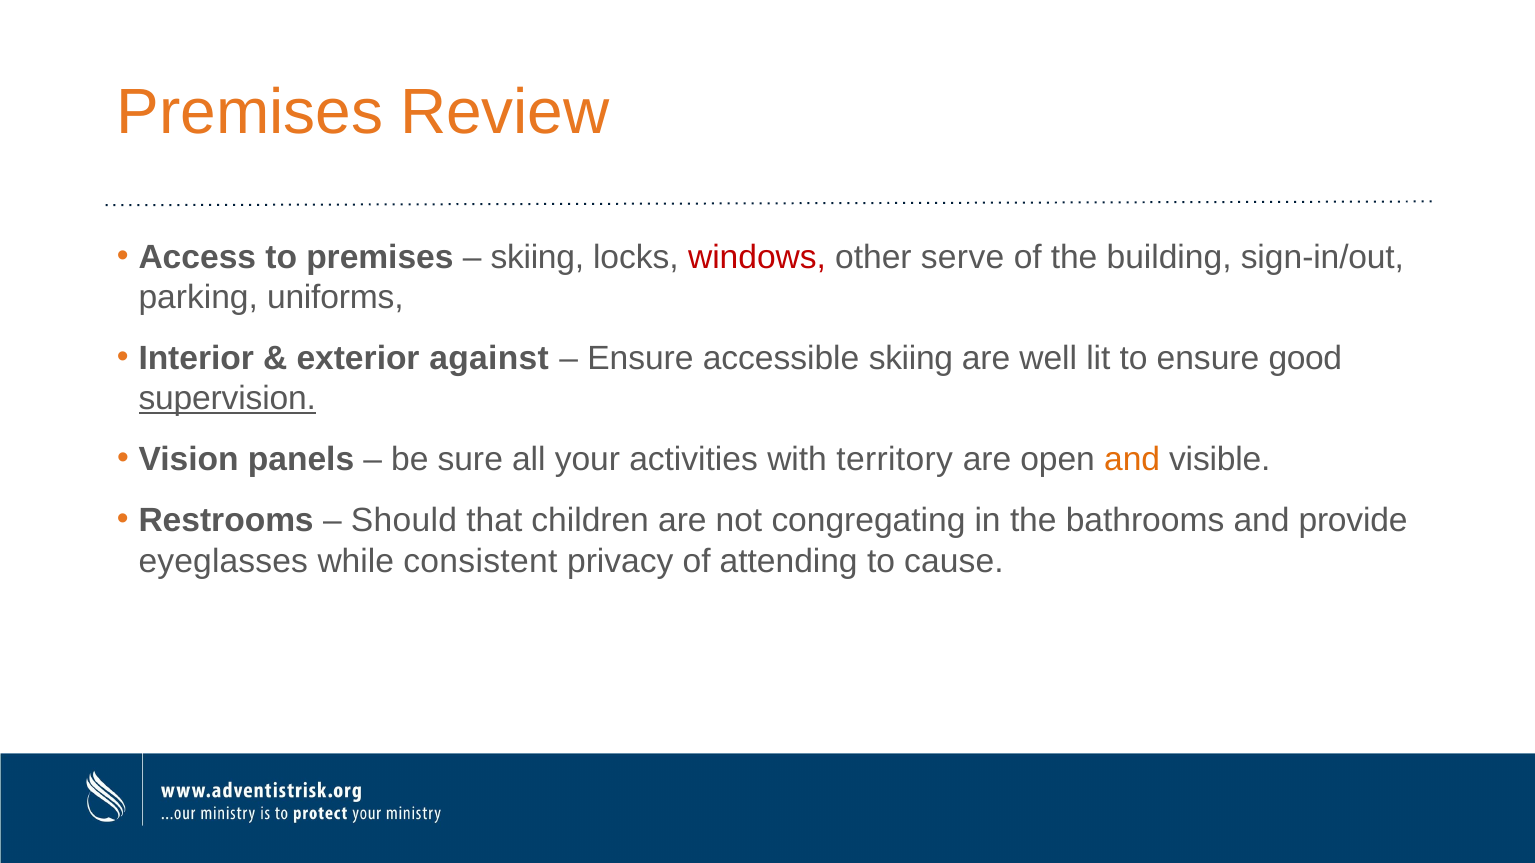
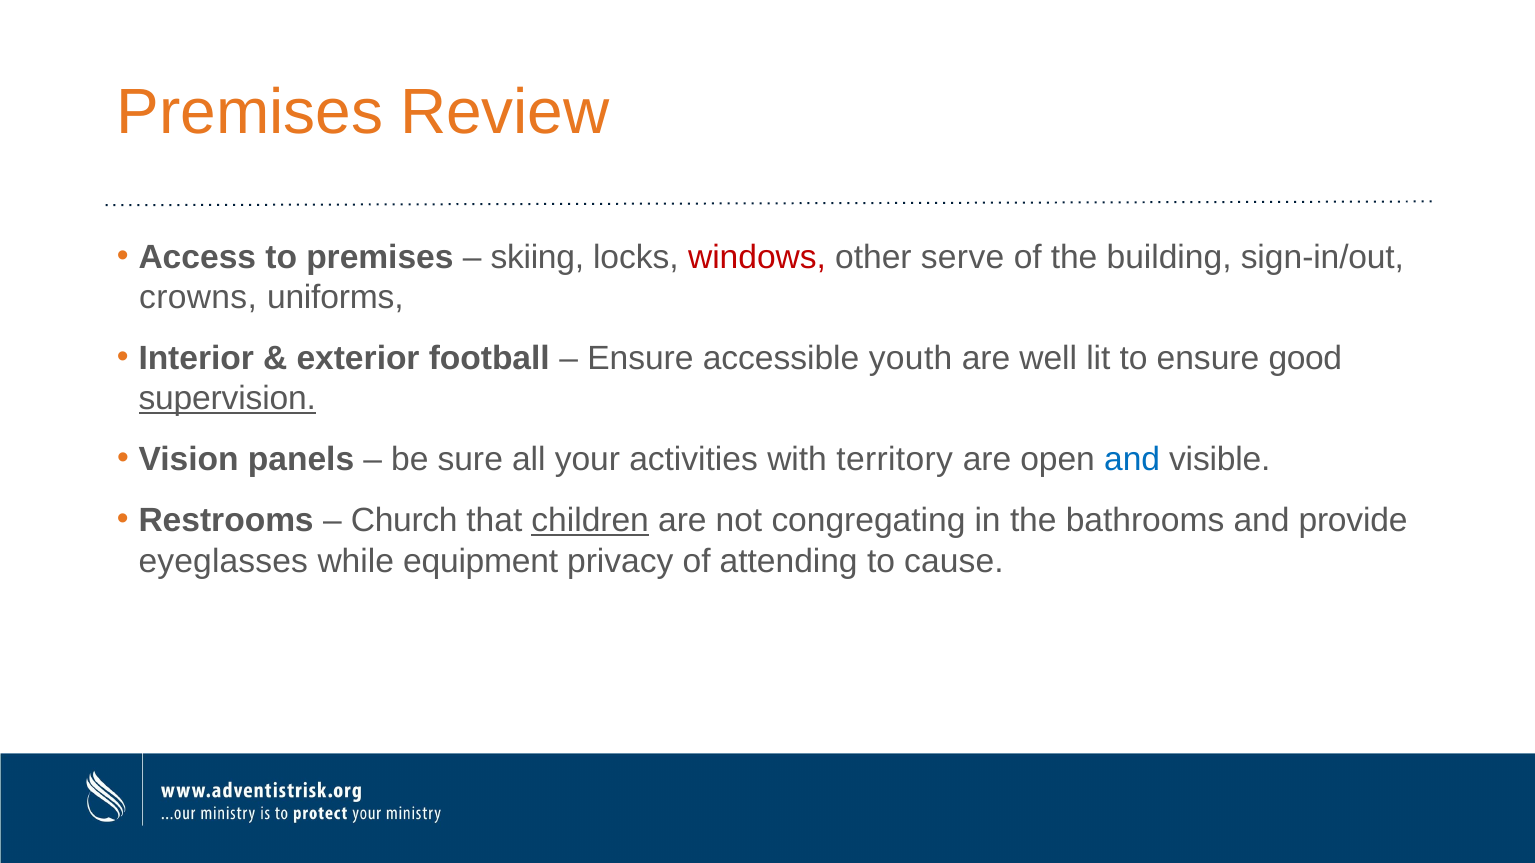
parking: parking -> crowns
against: against -> football
accessible skiing: skiing -> youth
and at (1132, 460) colour: orange -> blue
Should: Should -> Church
children underline: none -> present
consistent: consistent -> equipment
